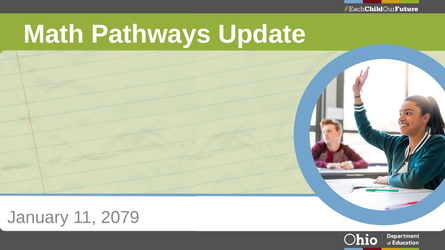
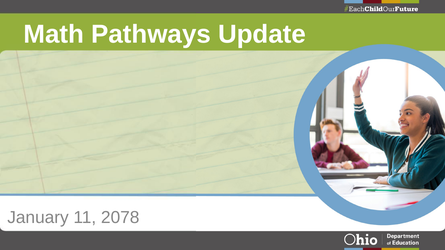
2079: 2079 -> 2078
